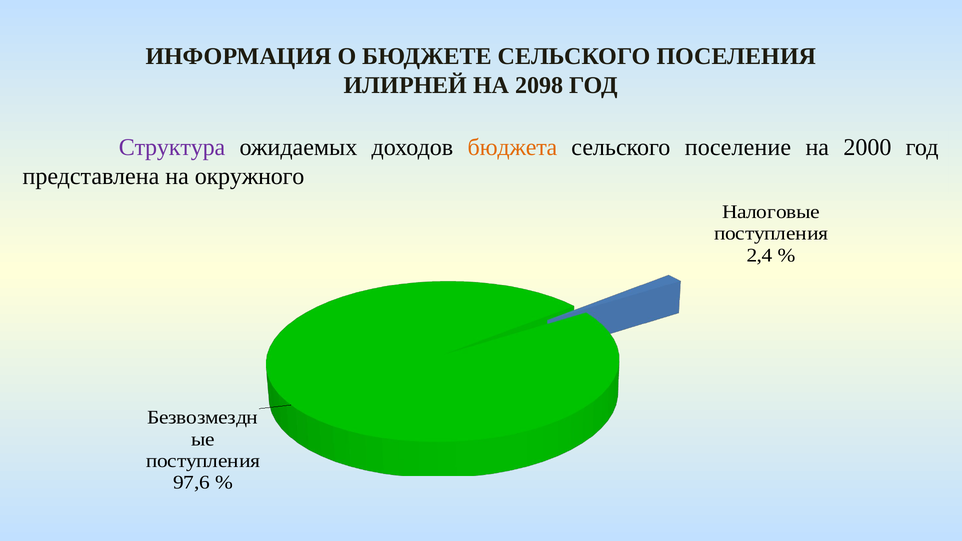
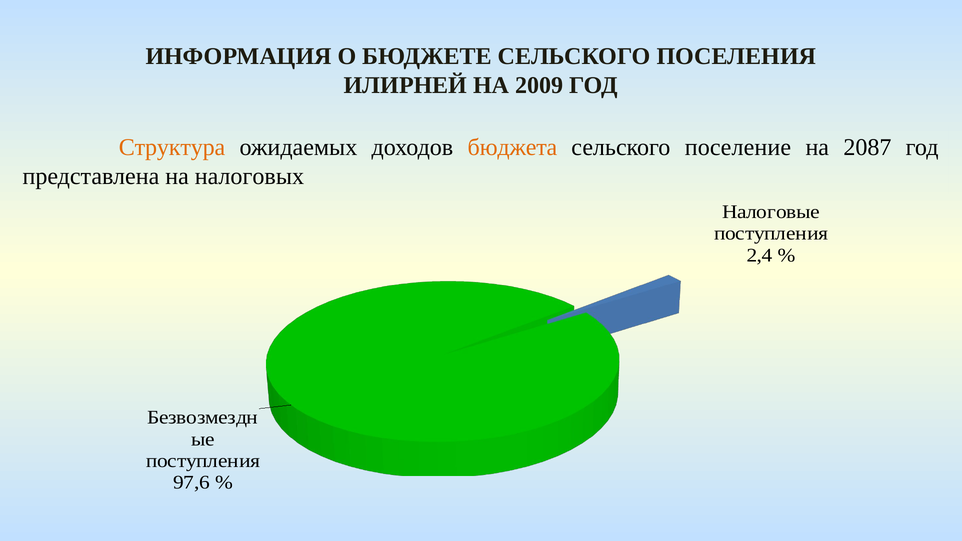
2098: 2098 -> 2009
Структура colour: purple -> orange
2000: 2000 -> 2087
окружного: окружного -> налоговых
